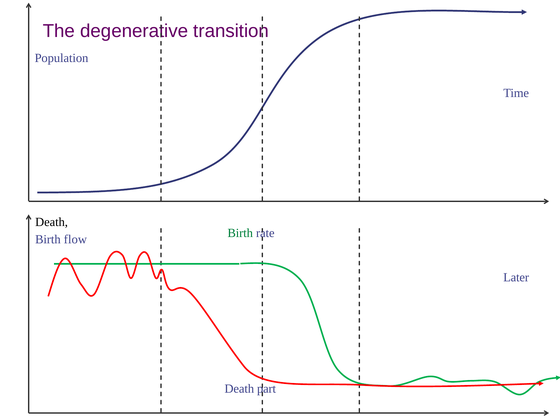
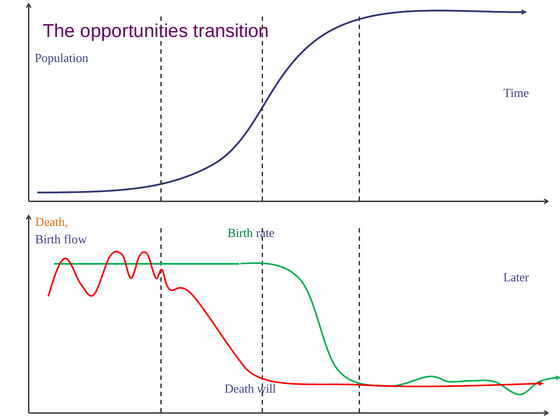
degenerative: degenerative -> opportunities
Death at (52, 222) colour: black -> orange
part: part -> will
